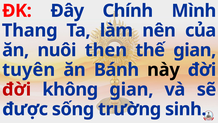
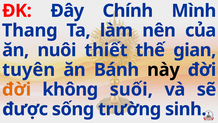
then: then -> thiết
đời at (17, 89) colour: red -> orange
không gian: gian -> suối
